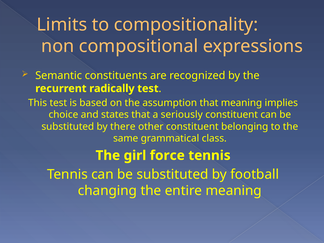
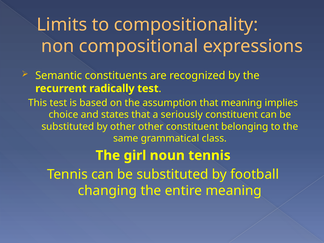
by there: there -> other
force: force -> noun
